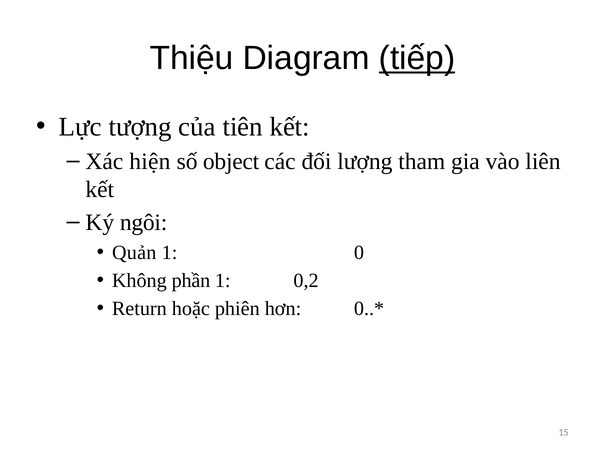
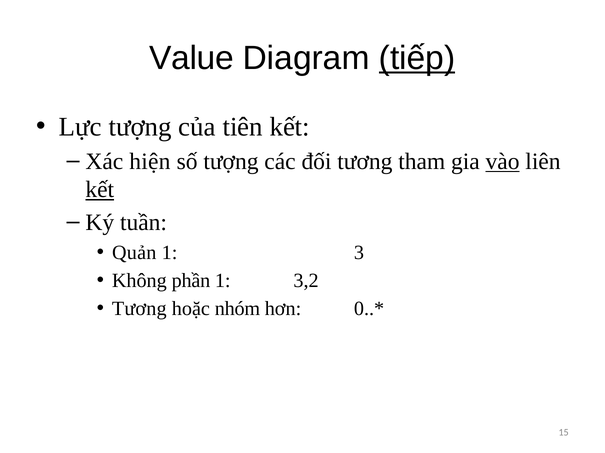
Thiệu: Thiệu -> Value
số object: object -> tượng
đối lượng: lượng -> tương
vào underline: none -> present
kết at (100, 190) underline: none -> present
ngôi: ngôi -> tuần
0: 0 -> 3
0,2: 0,2 -> 3,2
Return at (139, 309): Return -> Tương
phiên: phiên -> nhóm
